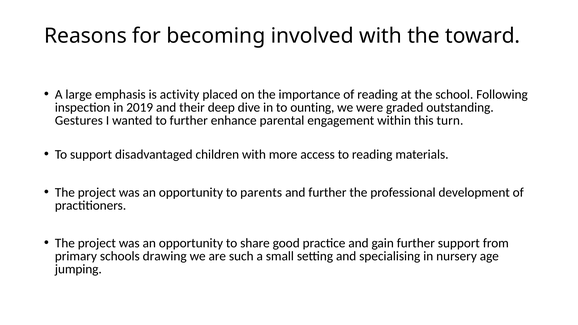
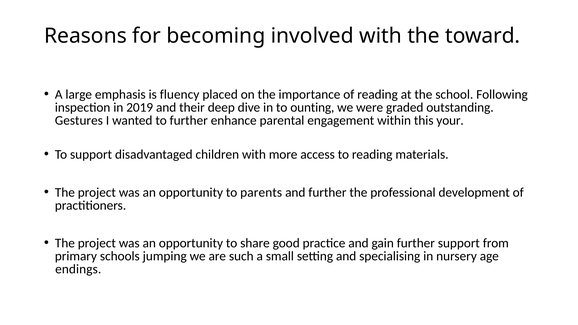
activity: activity -> fluency
turn: turn -> your
drawing: drawing -> jumping
jumping: jumping -> endings
